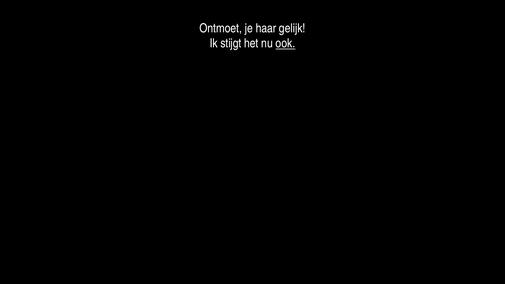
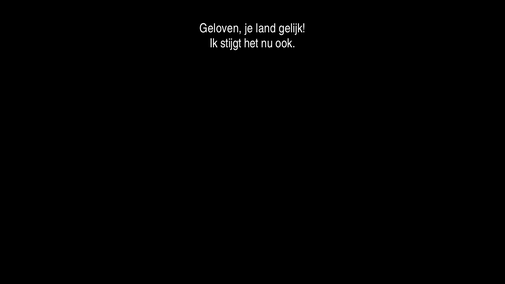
Ontmoet: Ontmoet -> Geloven
haar: haar -> land
ook underline: present -> none
